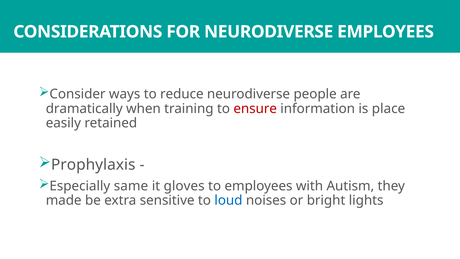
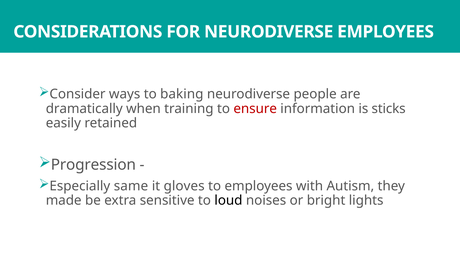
reduce: reduce -> baking
place: place -> sticks
Prophylaxis: Prophylaxis -> Progression
loud colour: blue -> black
